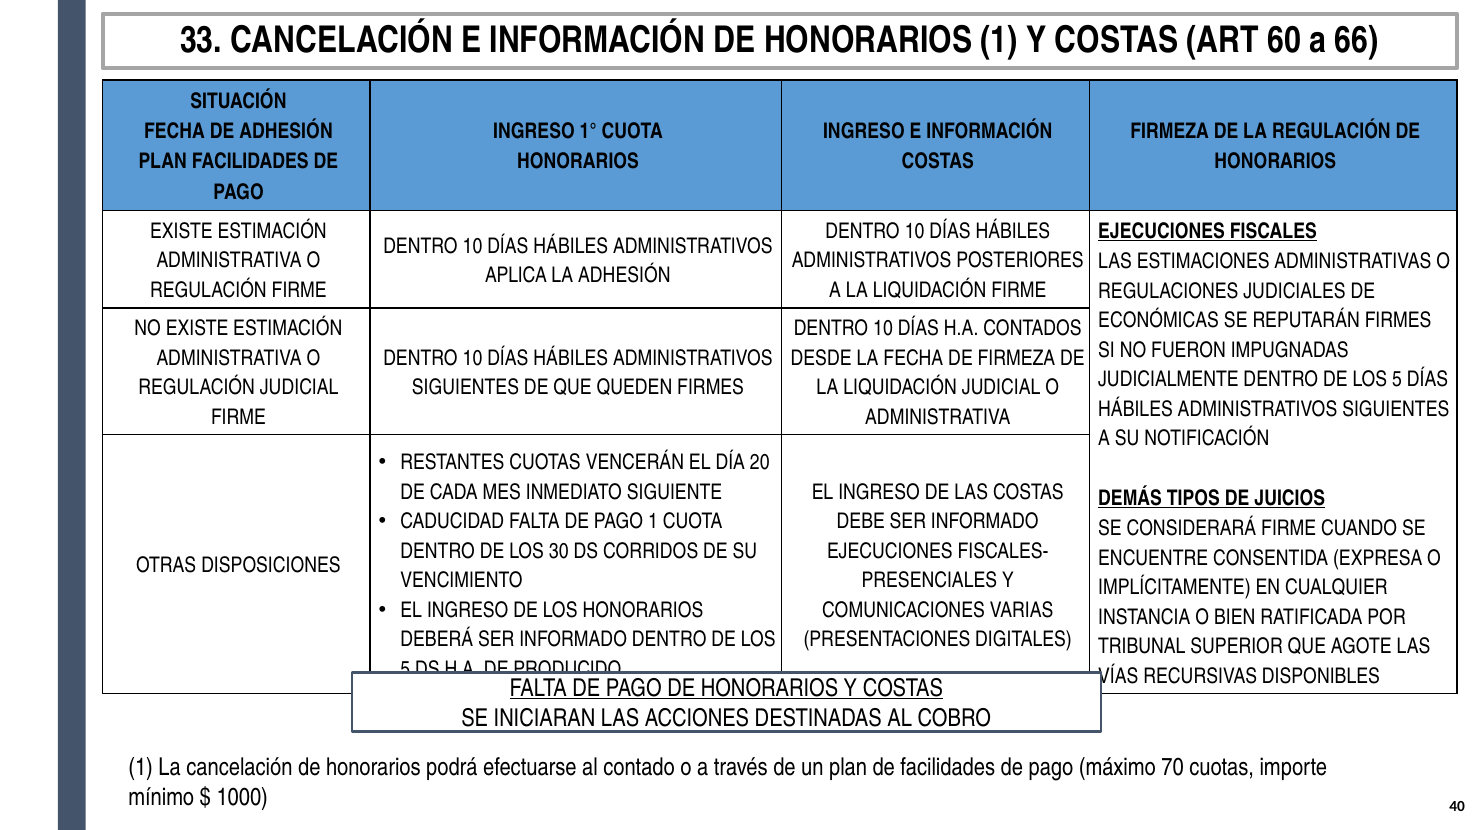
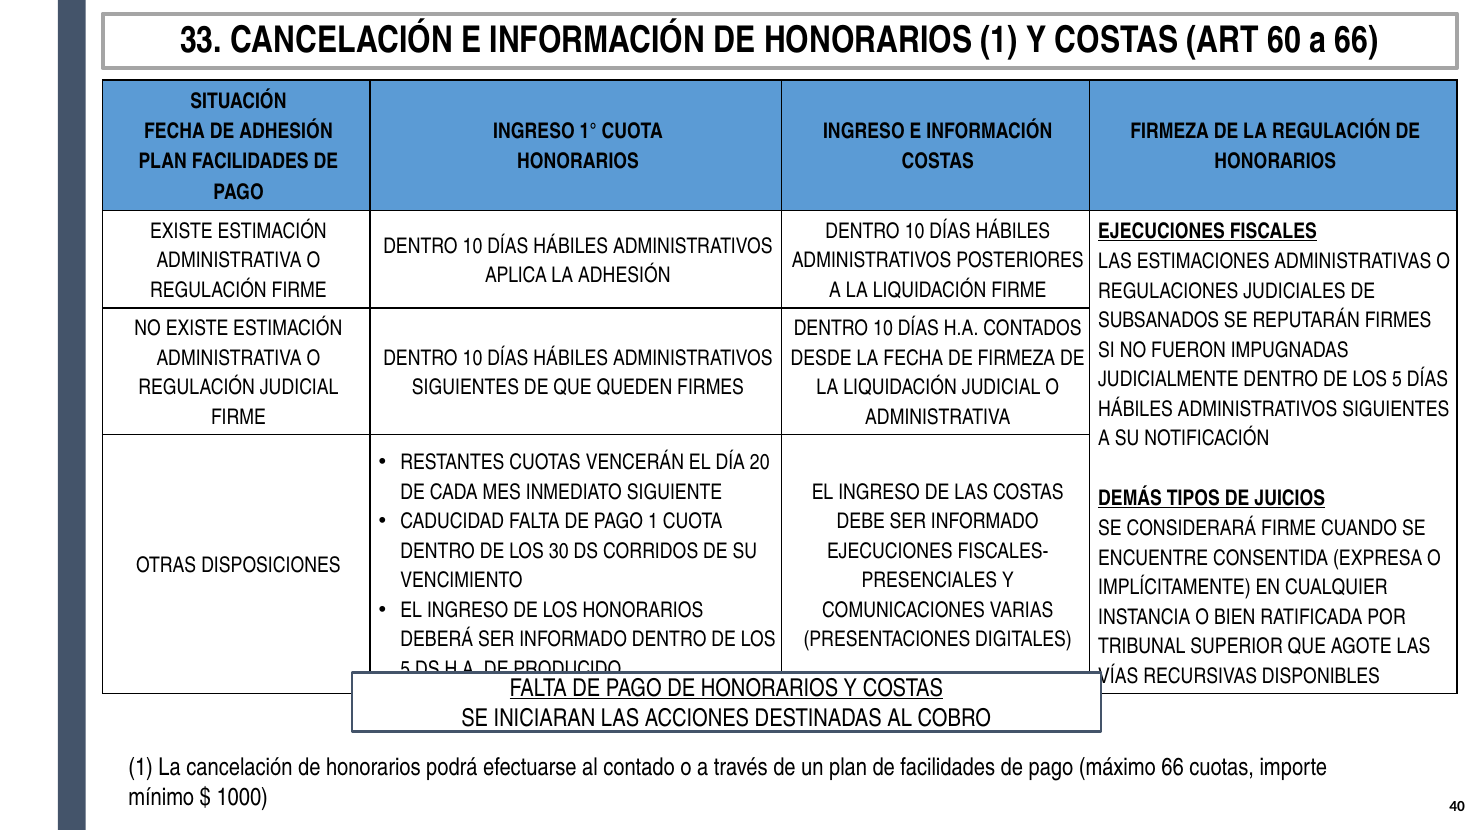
ECONÓMICAS: ECONÓMICAS -> SUBSANADOS
máximo 70: 70 -> 66
